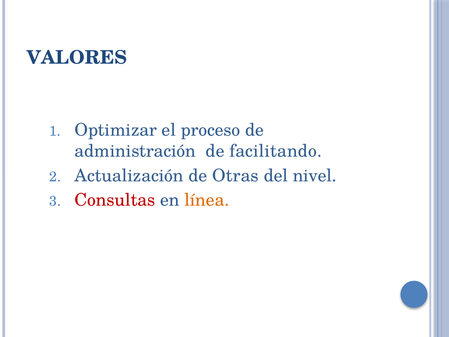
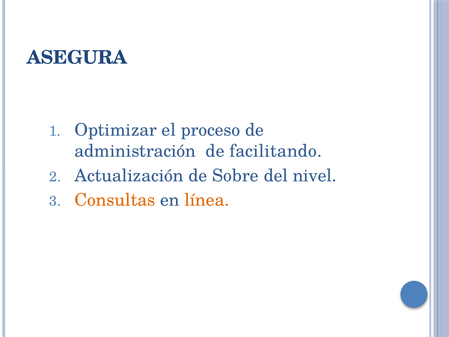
VALORES: VALORES -> ASEGURA
Otras: Otras -> Sobre
Consultas colour: red -> orange
